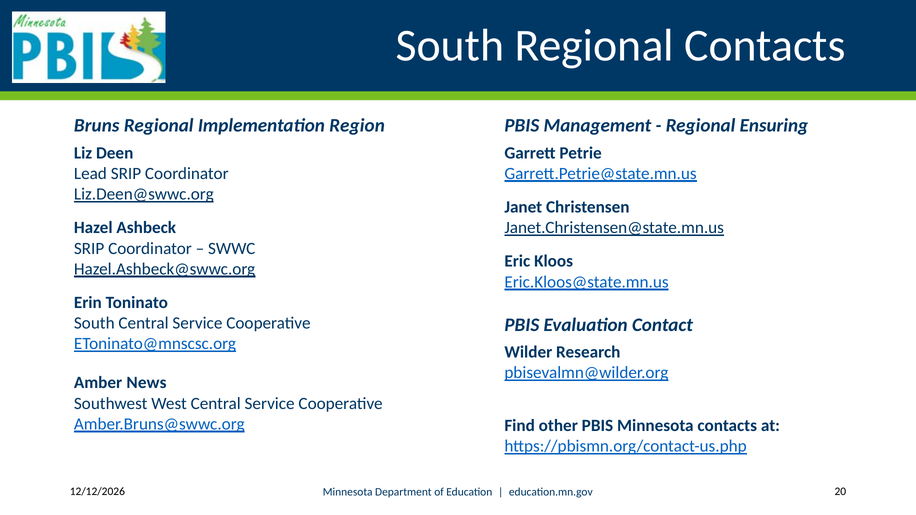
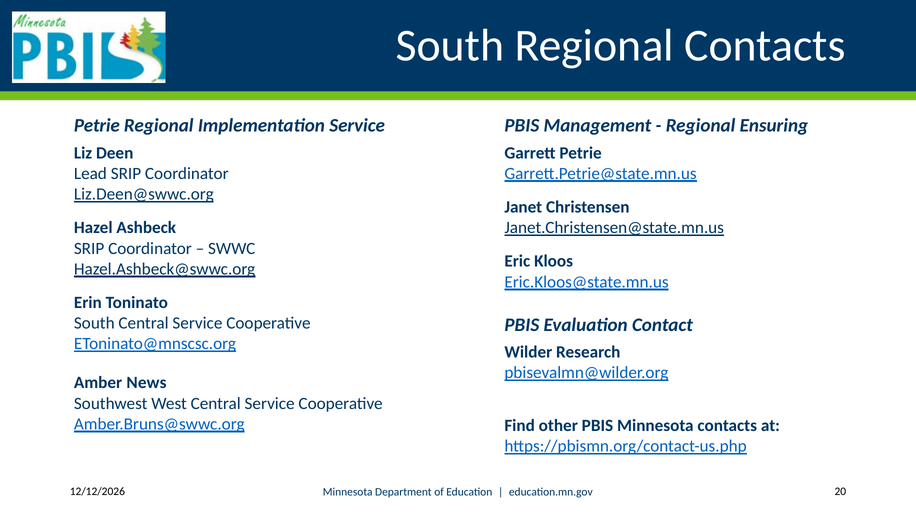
Bruns at (97, 126): Bruns -> Petrie
Implementation Region: Region -> Service
